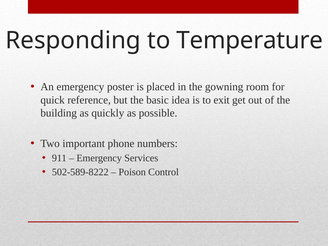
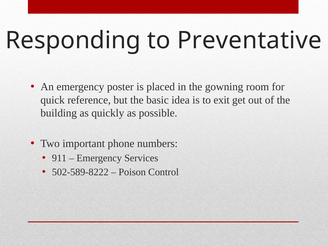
Temperature: Temperature -> Preventative
